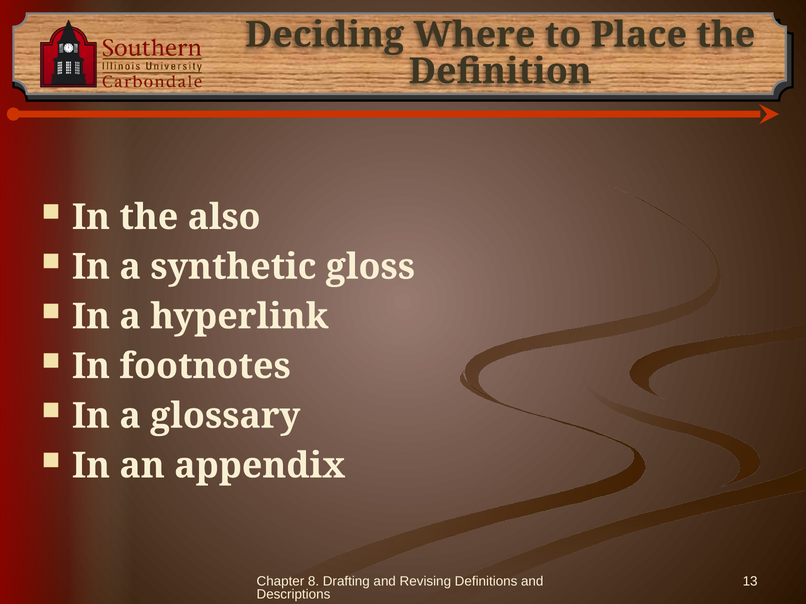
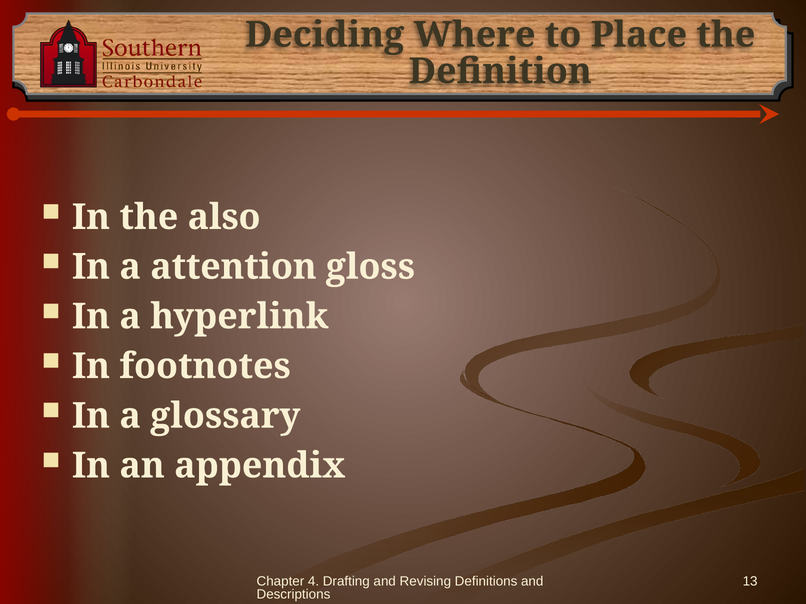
synthetic: synthetic -> attention
8: 8 -> 4
